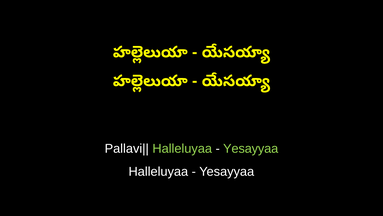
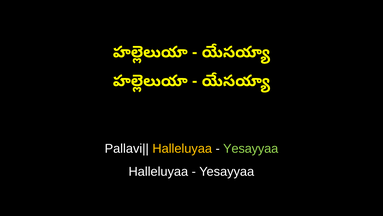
Halleluyaa at (182, 148) colour: light green -> yellow
